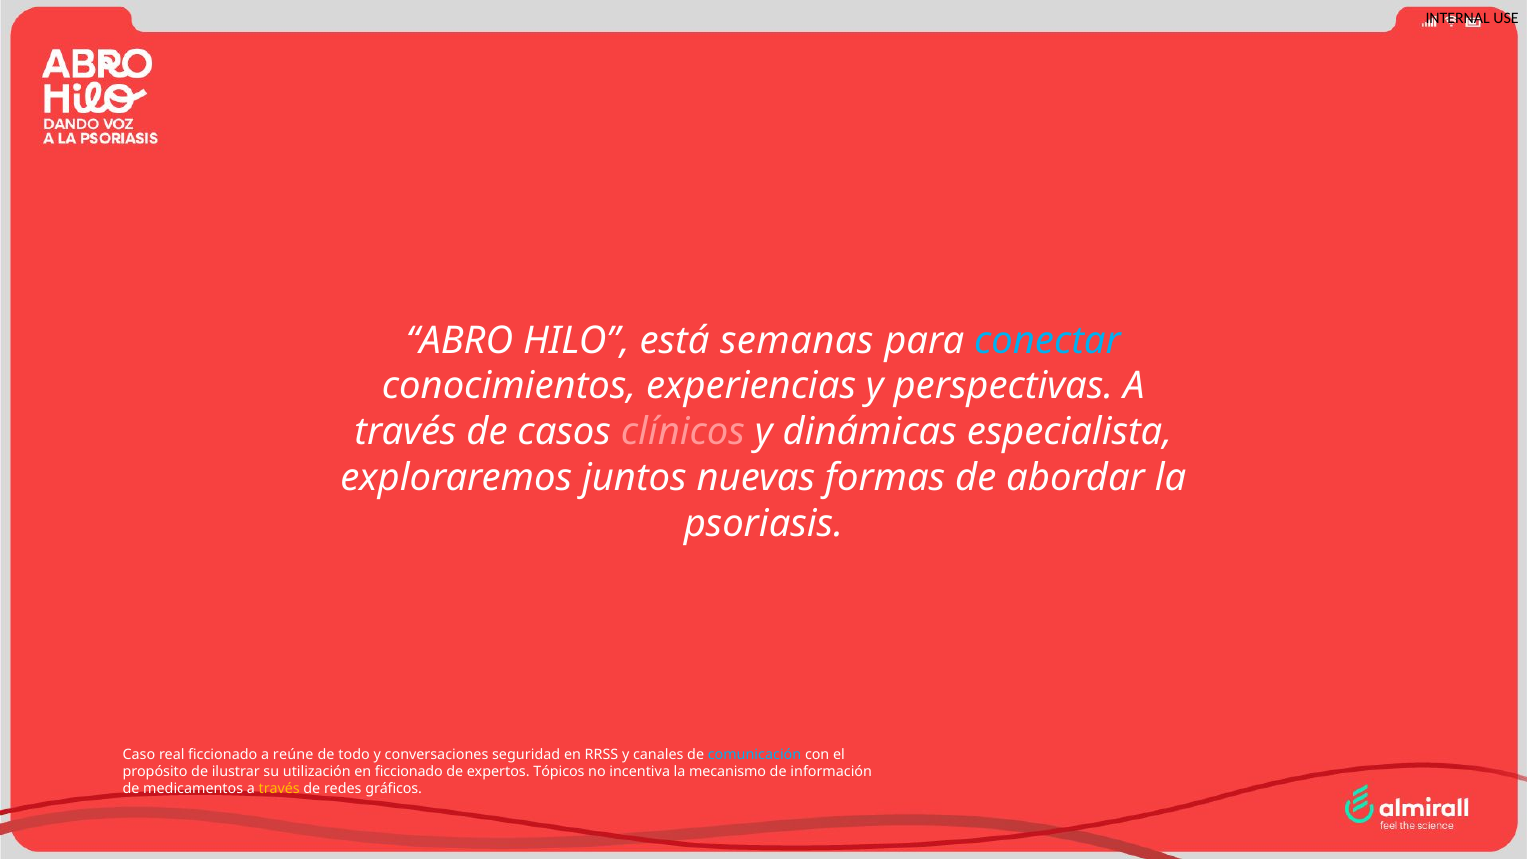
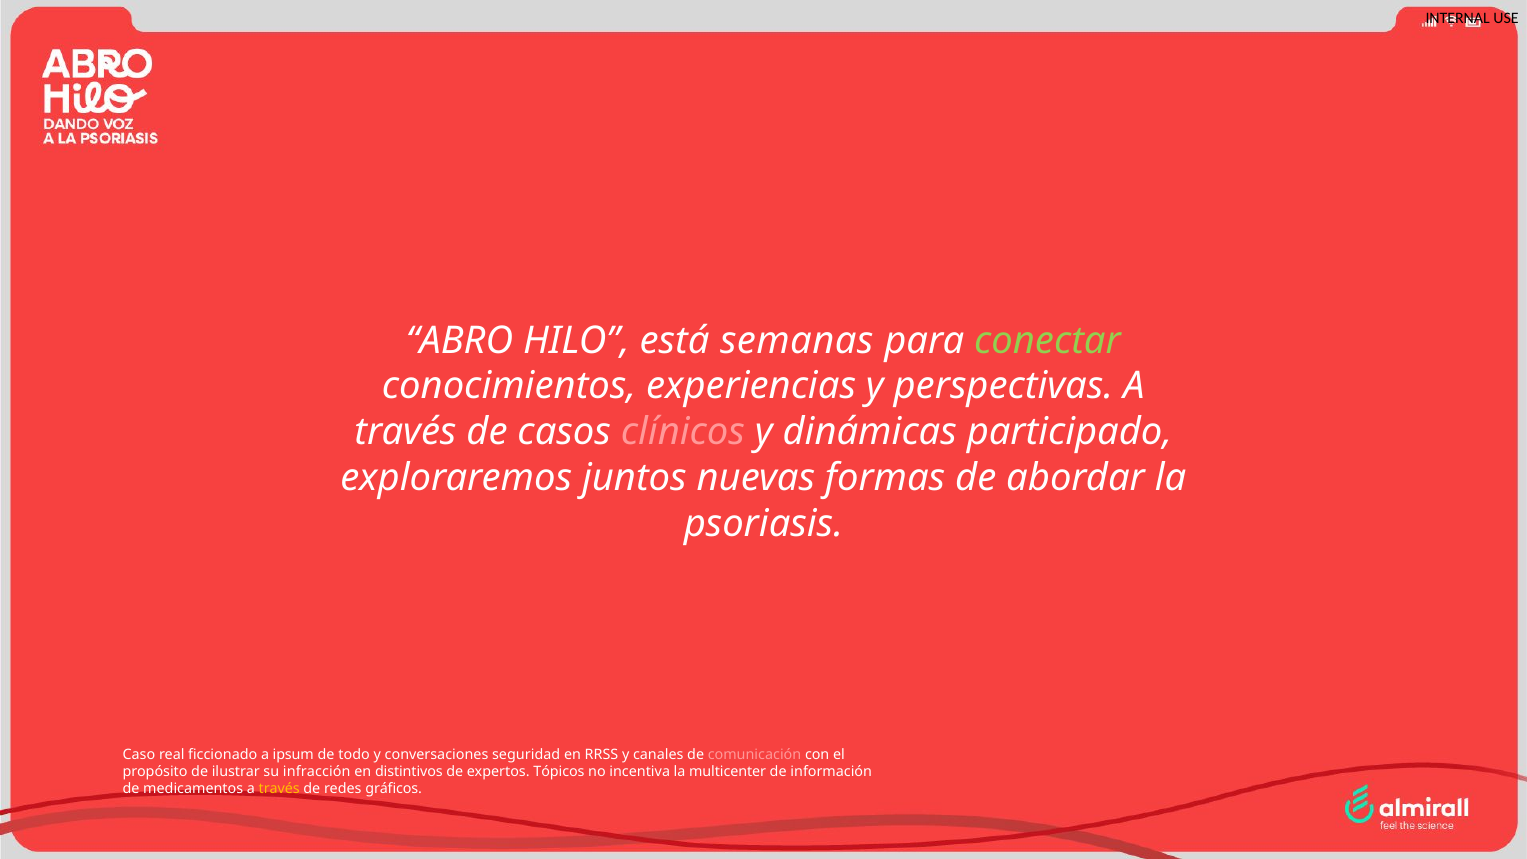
conectar colour: light blue -> light green
especialista: especialista -> participado
reúne: reúne -> ipsum
comunicación colour: light blue -> pink
utilización: utilización -> infracción
en ficcionado: ficcionado -> distintivos
mecanismo: mecanismo -> multicenter
